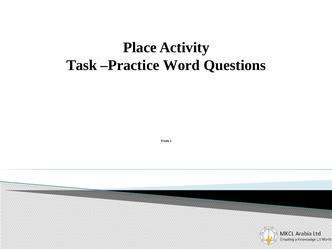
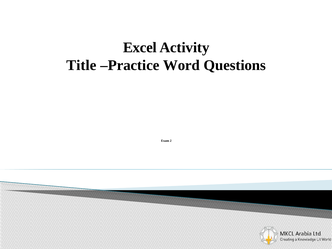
Place: Place -> Excel
Task: Task -> Title
